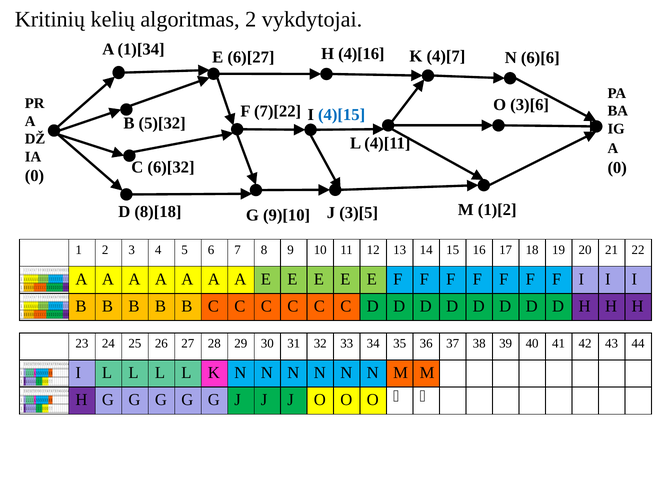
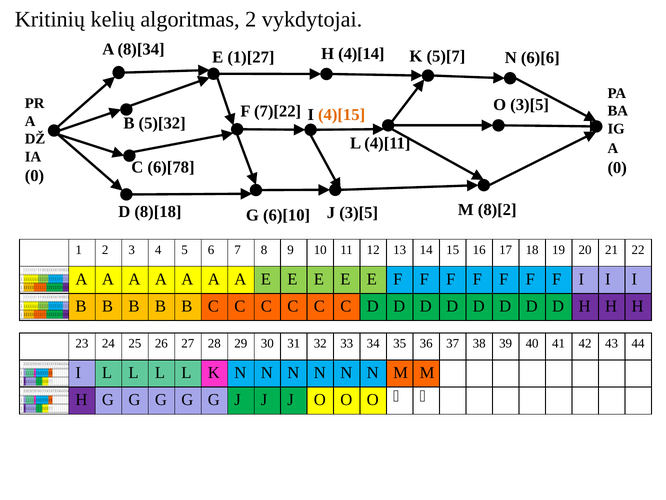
1)[34: 1)[34 -> 8)[34
4)[16: 4)[16 -> 4)[14
4)[7: 4)[7 -> 5)[7
6)[27: 6)[27 -> 1)[27
O 3)[6: 3)[6 -> 3)[5
4)[15 colour: blue -> orange
6)[32: 6)[32 -> 6)[78
1)[2: 1)[2 -> 8)[2
9)[10: 9)[10 -> 6)[10
